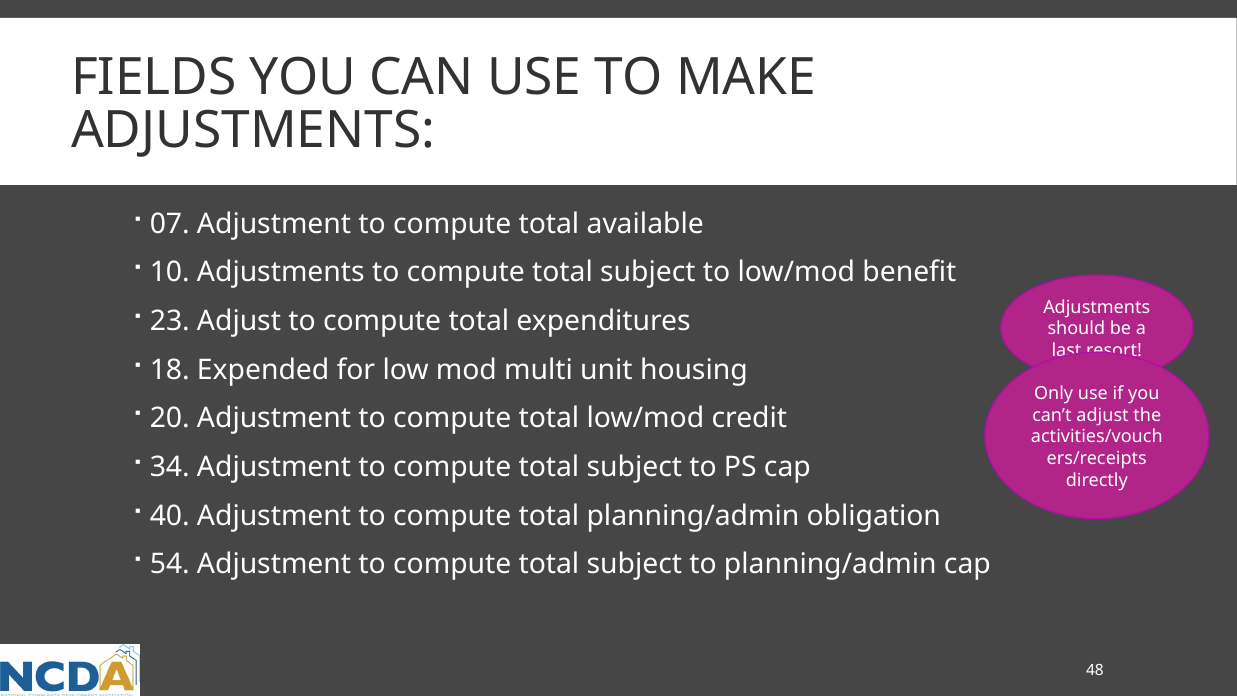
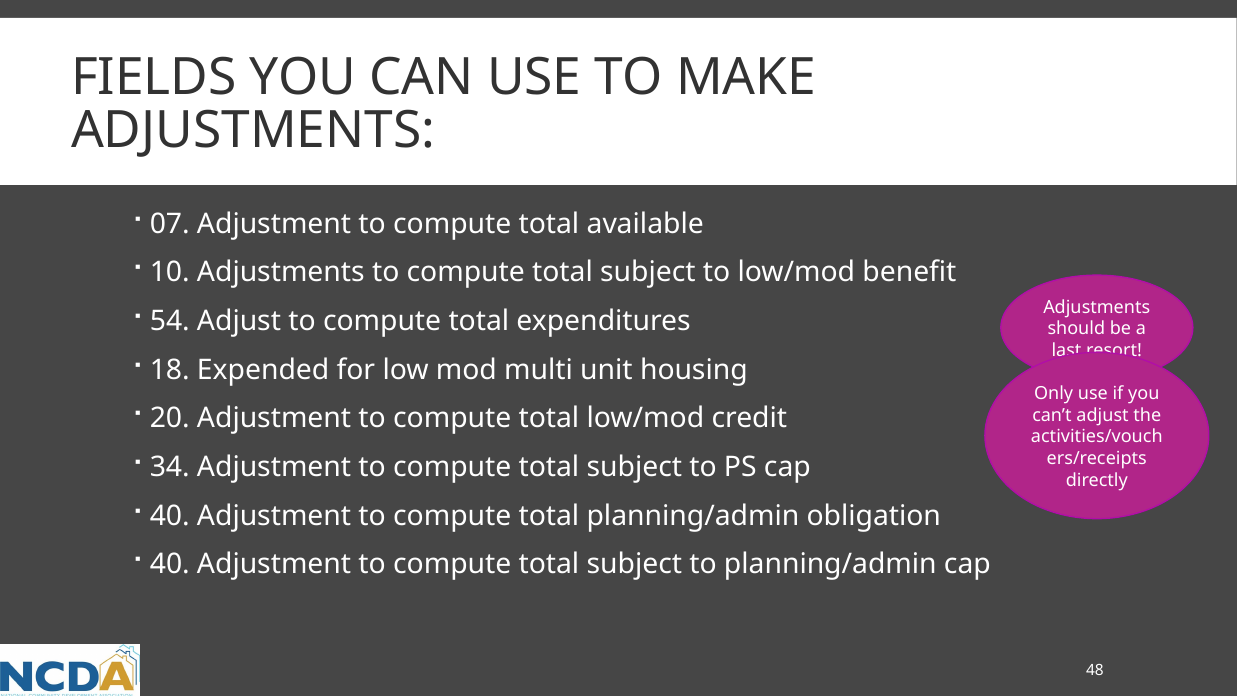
23: 23 -> 54
54 at (170, 564): 54 -> 40
